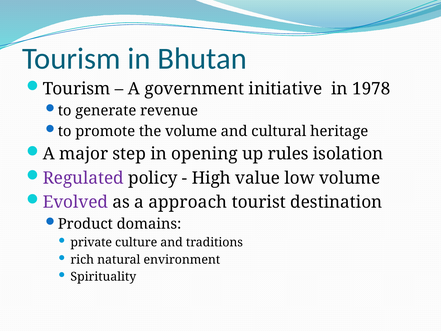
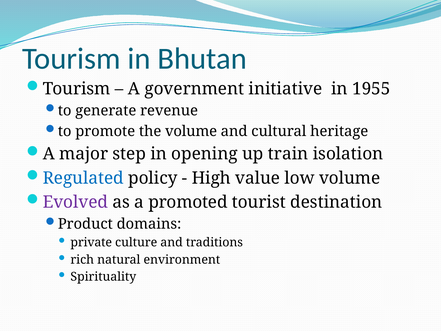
1978: 1978 -> 1955
rules: rules -> train
Regulated colour: purple -> blue
approach: approach -> promoted
